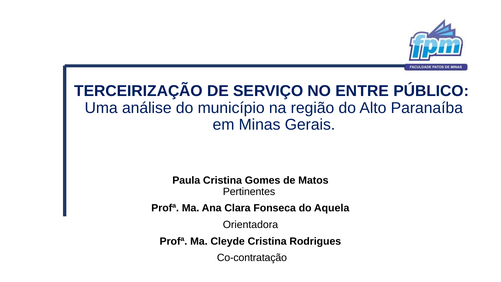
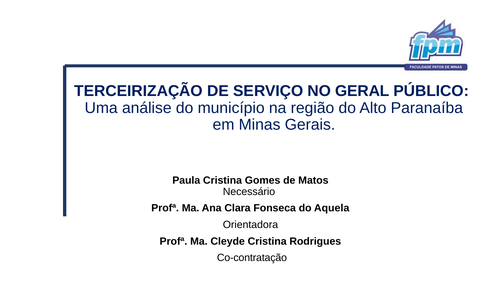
ENTRE: ENTRE -> GERAL
Pertinentes: Pertinentes -> Necessário
